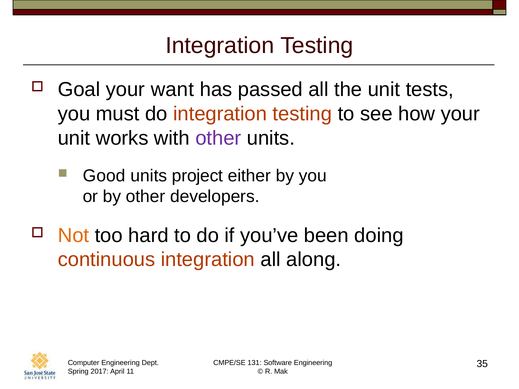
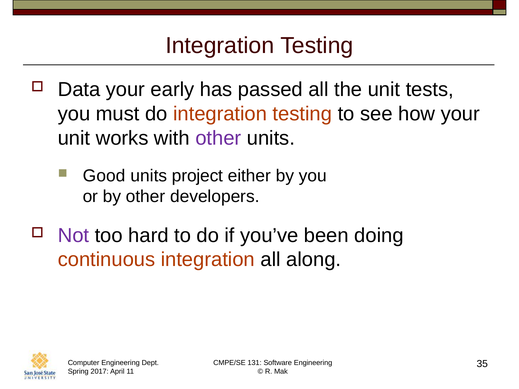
Goal: Goal -> Data
want: want -> early
Not colour: orange -> purple
